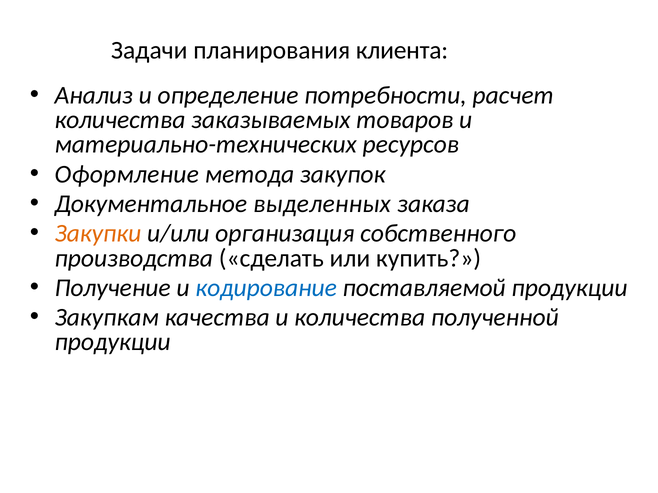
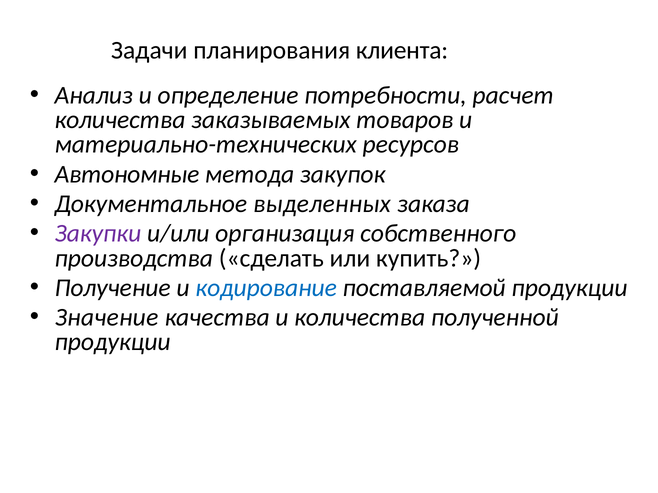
Оформление: Оформление -> Автономные
Закупки colour: orange -> purple
Закупкам: Закупкам -> Значение
